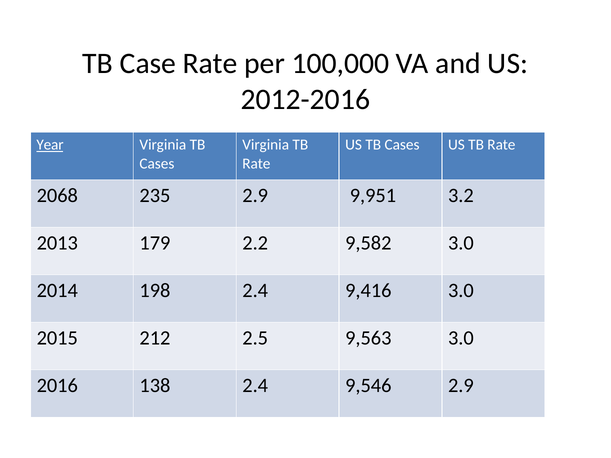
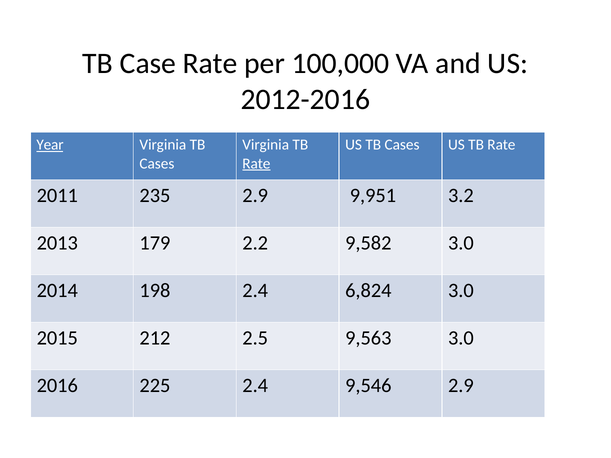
Rate at (256, 164) underline: none -> present
2068: 2068 -> 2011
9,416: 9,416 -> 6,824
138: 138 -> 225
